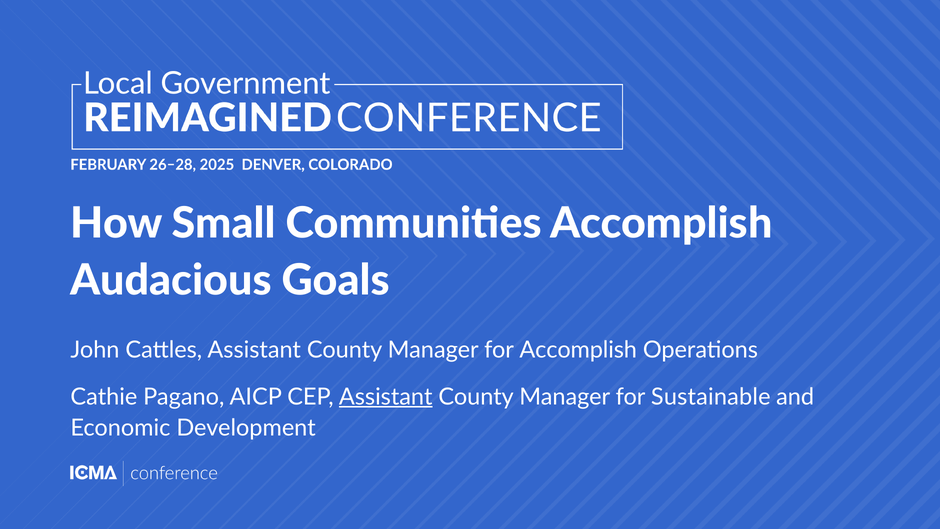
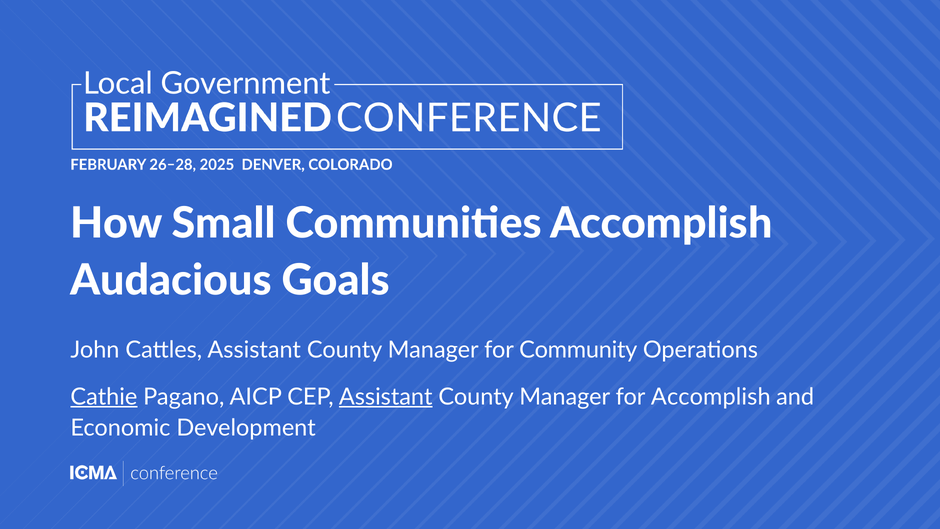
for Accomplish: Accomplish -> Community
Cathie underline: none -> present
for Sustainable: Sustainable -> Accomplish
